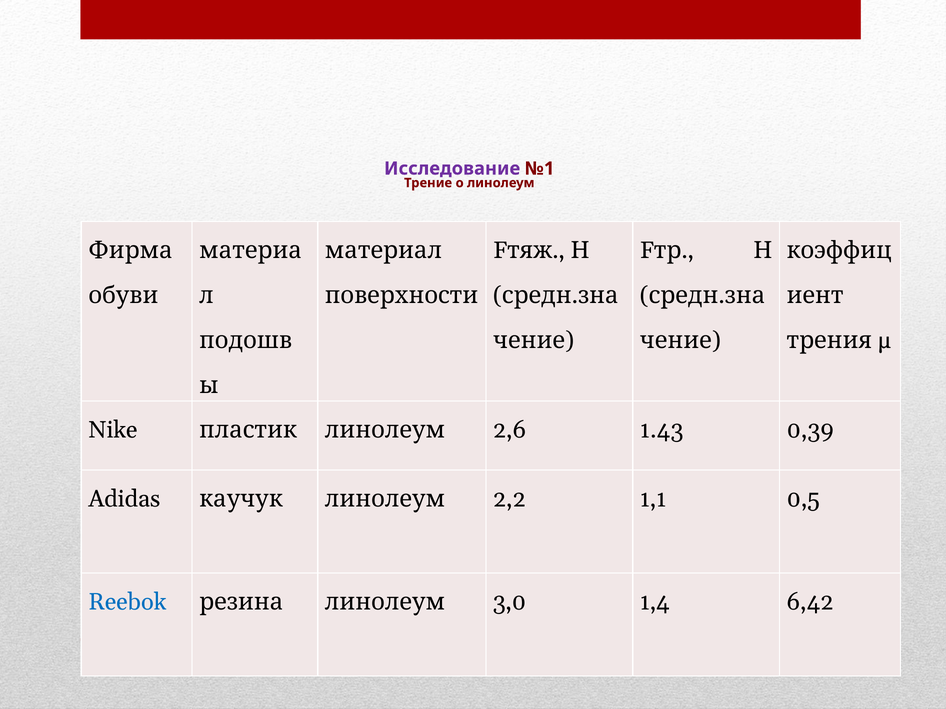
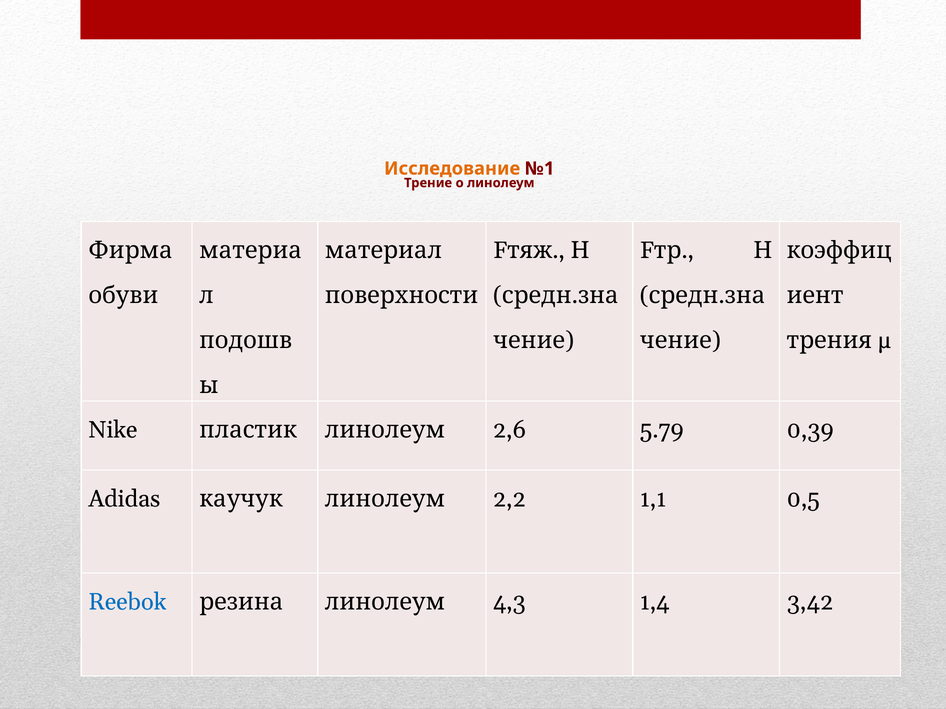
Исследование colour: purple -> orange
1.43: 1.43 -> 5.79
3,0: 3,0 -> 4,3
6,42: 6,42 -> 3,42
